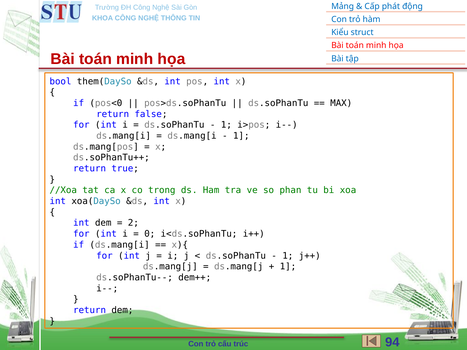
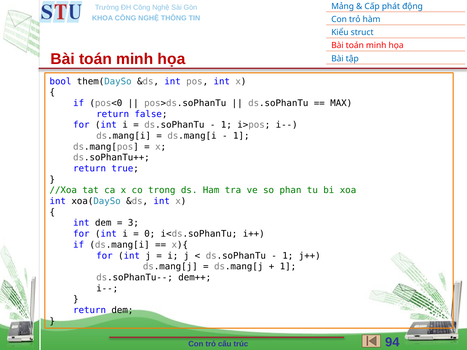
2: 2 -> 3
